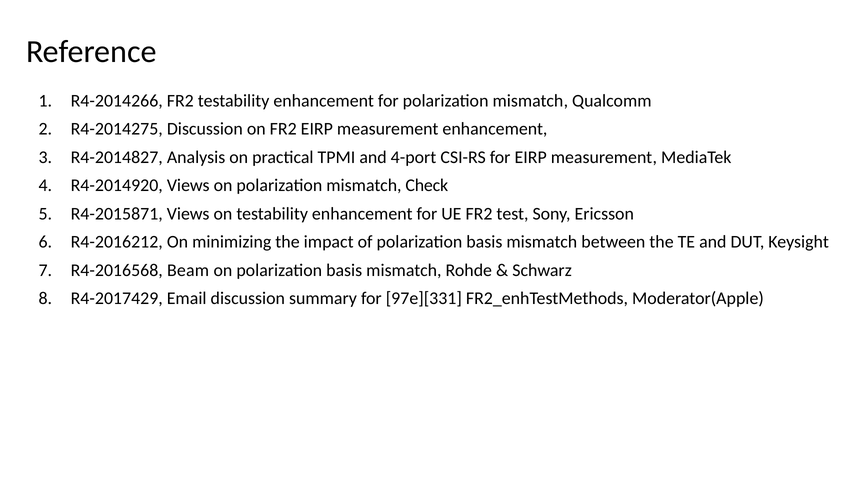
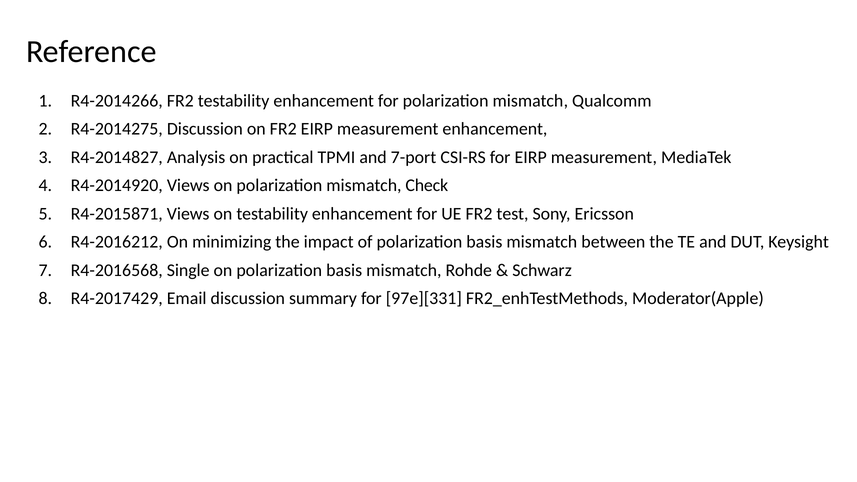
4-port: 4-port -> 7-port
Beam: Beam -> Single
